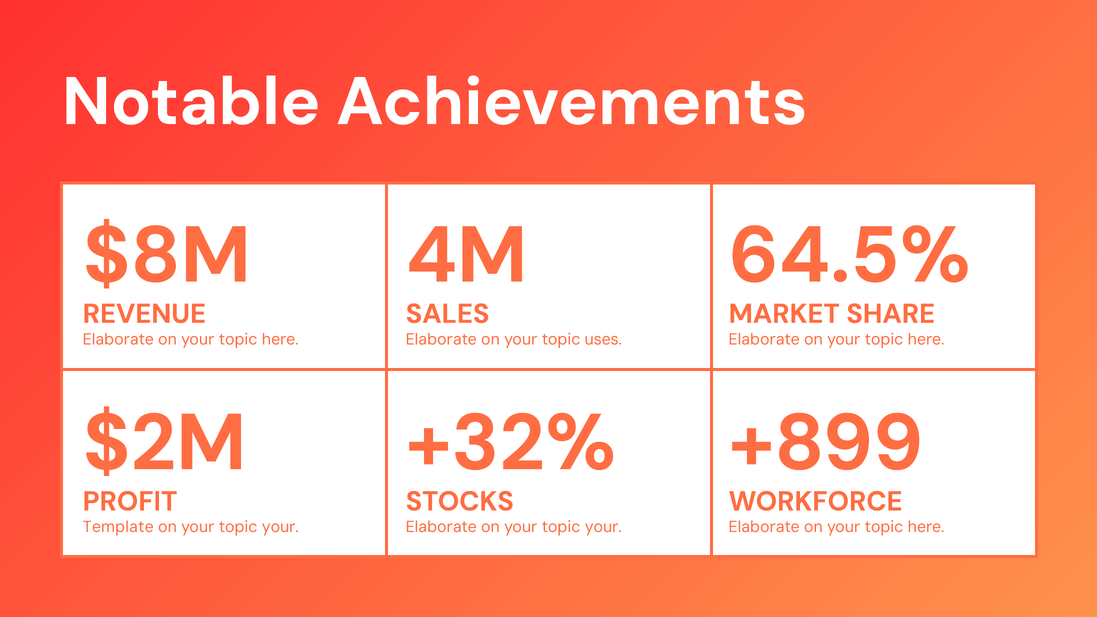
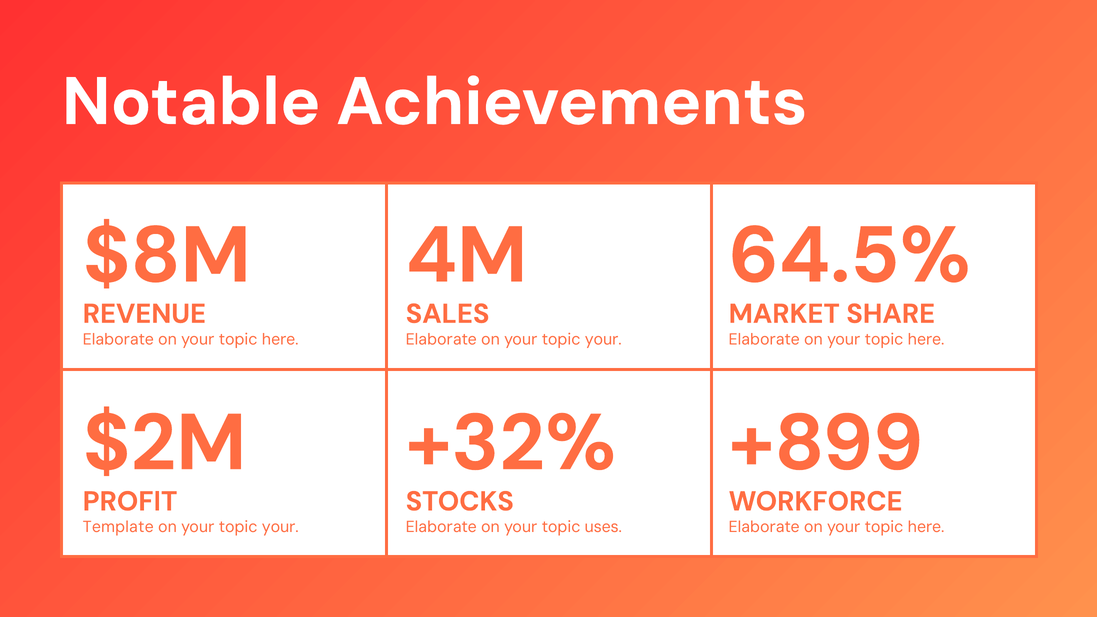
uses at (603, 339): uses -> your
your at (603, 527): your -> uses
